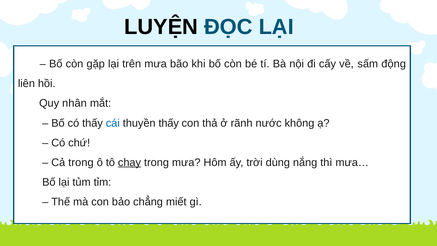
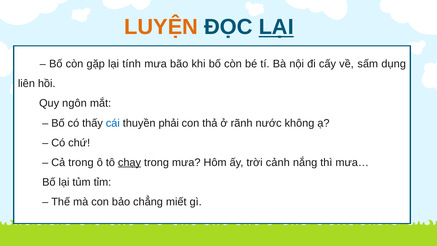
LUYỆN colour: black -> orange
LẠI at (276, 27) underline: none -> present
trên: trên -> tính
động: động -> dụng
nhân: nhân -> ngôn
thuyền thấy: thấy -> phải
dùng: dùng -> cảnh
